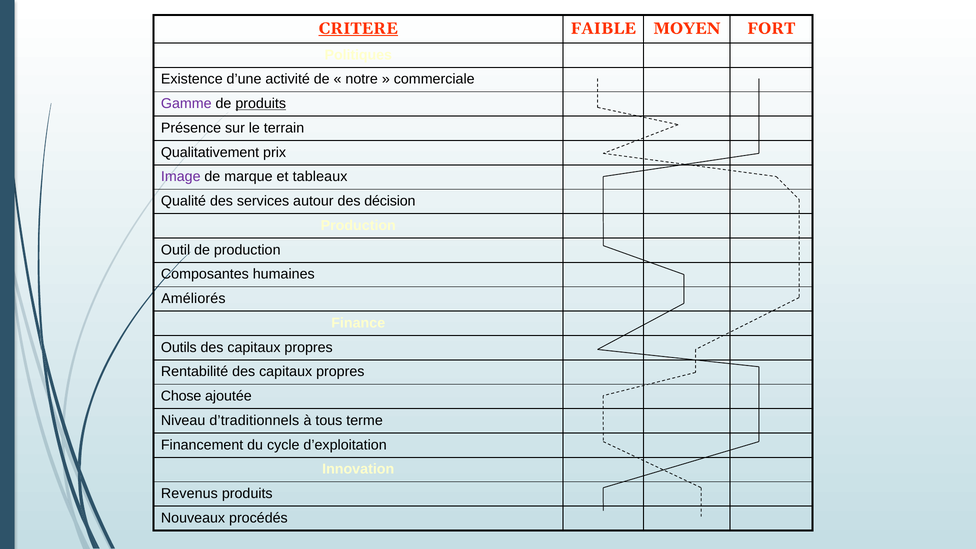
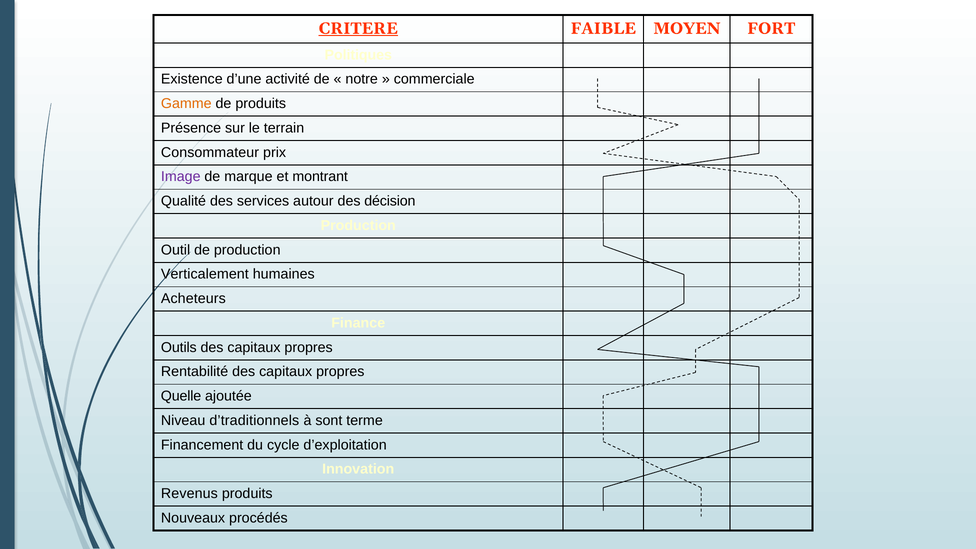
Gamme colour: purple -> orange
produits at (261, 104) underline: present -> none
Qualitativement: Qualitativement -> Consommateur
tableaux: tableaux -> montrant
Composantes: Composantes -> Verticalement
Améliorés: Améliorés -> Acheteurs
Chose: Chose -> Quelle
tous: tous -> sont
